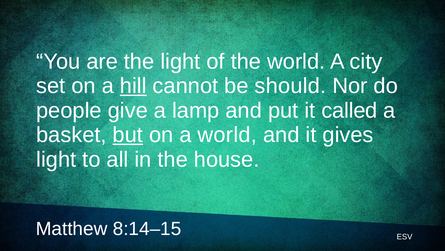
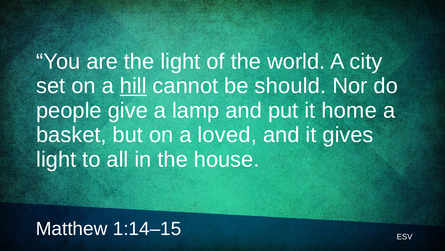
called: called -> home
but underline: present -> none
a world: world -> loved
8:14–15: 8:14–15 -> 1:14–15
